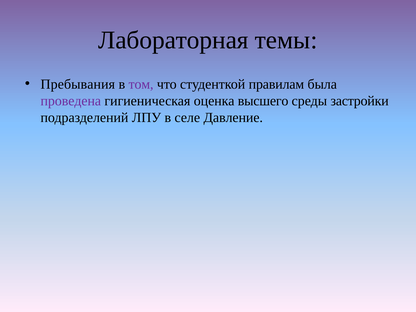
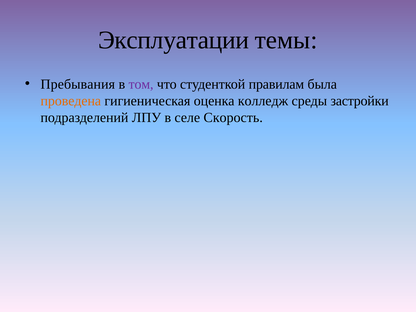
Лабораторная: Лабораторная -> Эксплуатации
проведена colour: purple -> orange
высшего: высшего -> колледж
Давление: Давление -> Скорость
